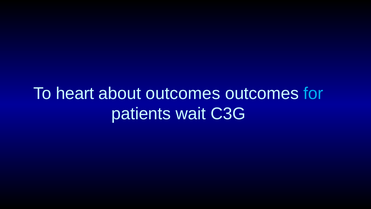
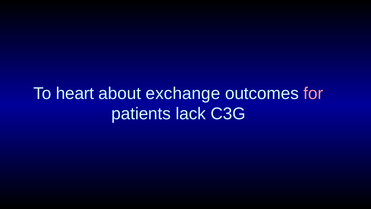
about outcomes: outcomes -> exchange
for colour: light blue -> pink
wait: wait -> lack
